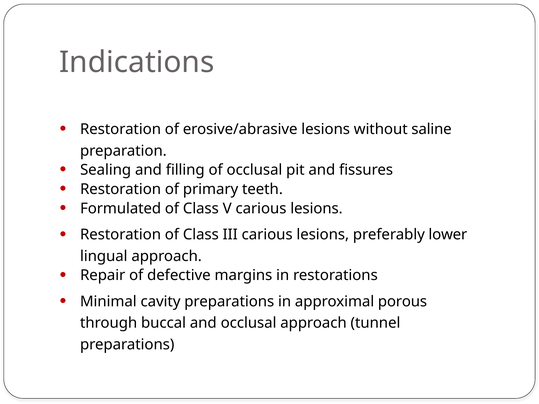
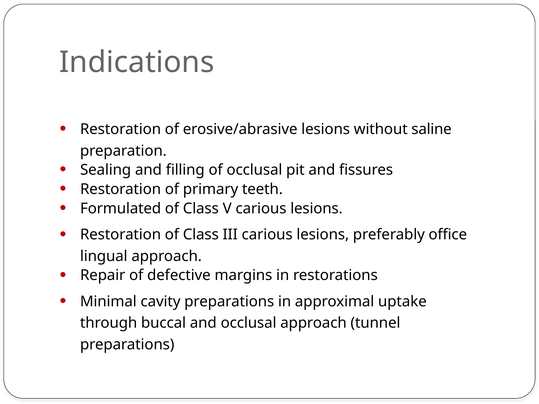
lower: lower -> office
porous: porous -> uptake
